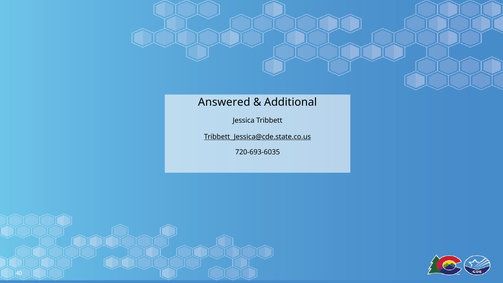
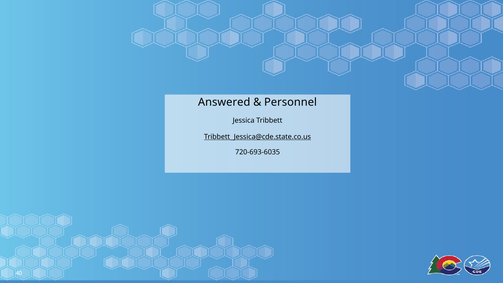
Additional: Additional -> Personnel
